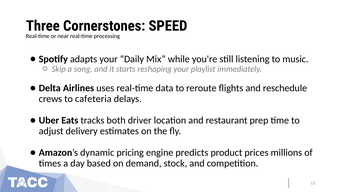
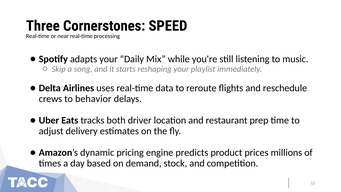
cafeteria: cafeteria -> behavior
